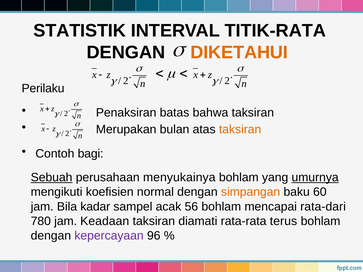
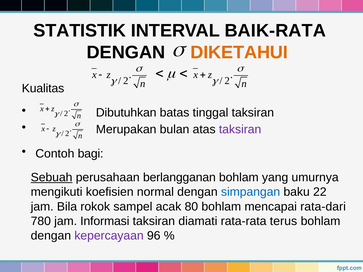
TITIK-RATA: TITIK-RATA -> BAIK-RATA
Perilaku: Perilaku -> Kualitas
Penaksiran: Penaksiran -> Dibutuhkan
bahwa: bahwa -> tinggal
taksiran at (240, 130) colour: orange -> purple
menyukainya: menyukainya -> berlangganan
umurnya underline: present -> none
simpangan colour: orange -> blue
60: 60 -> 22
kadar: kadar -> rokok
56: 56 -> 80
Keadaan: Keadaan -> Informasi
